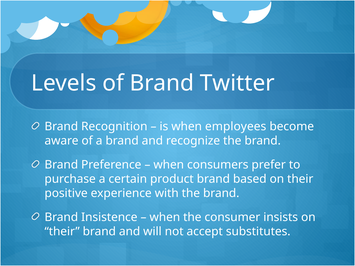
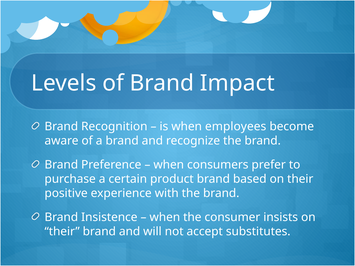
Twitter: Twitter -> Impact
